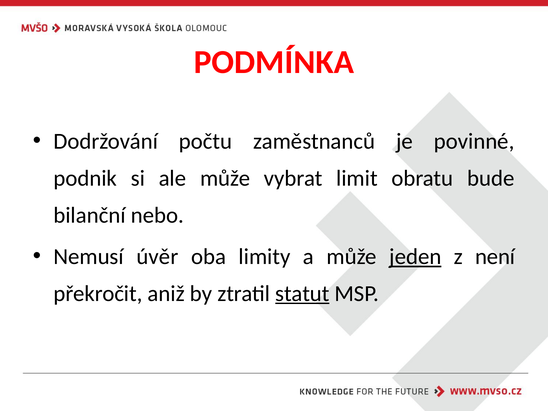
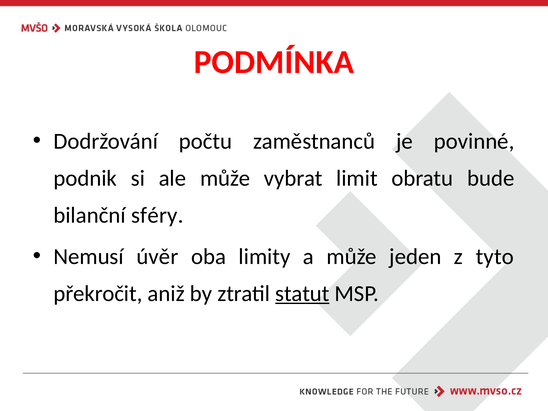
nebo: nebo -> sféry
jeden underline: present -> none
není: není -> tyto
